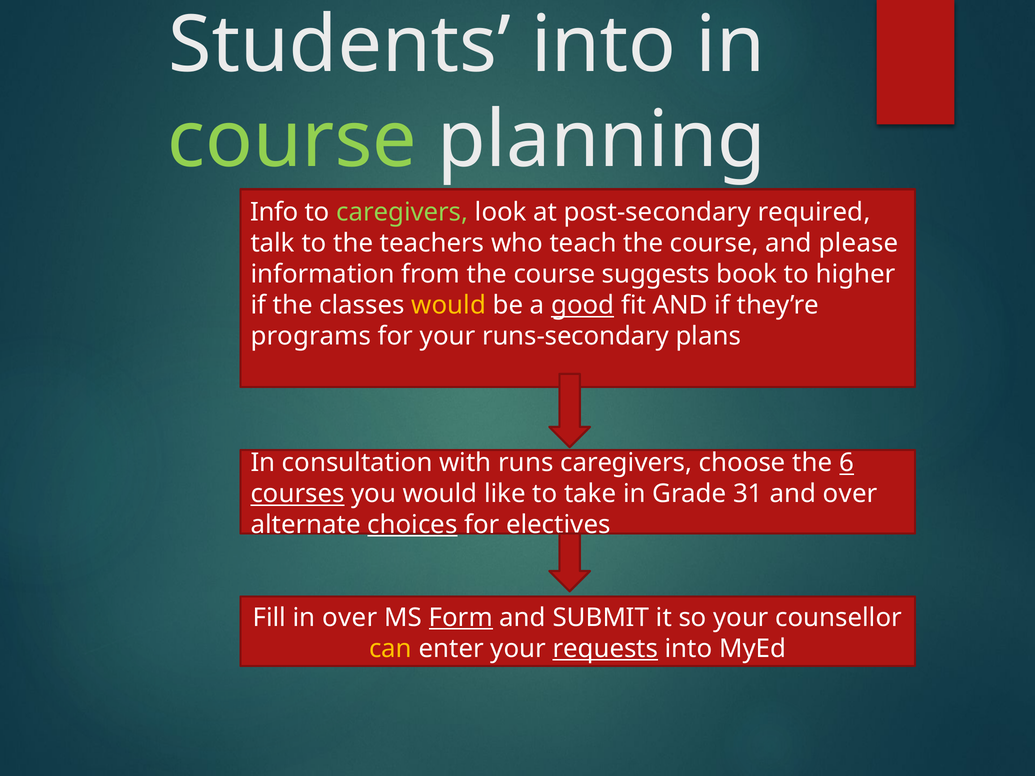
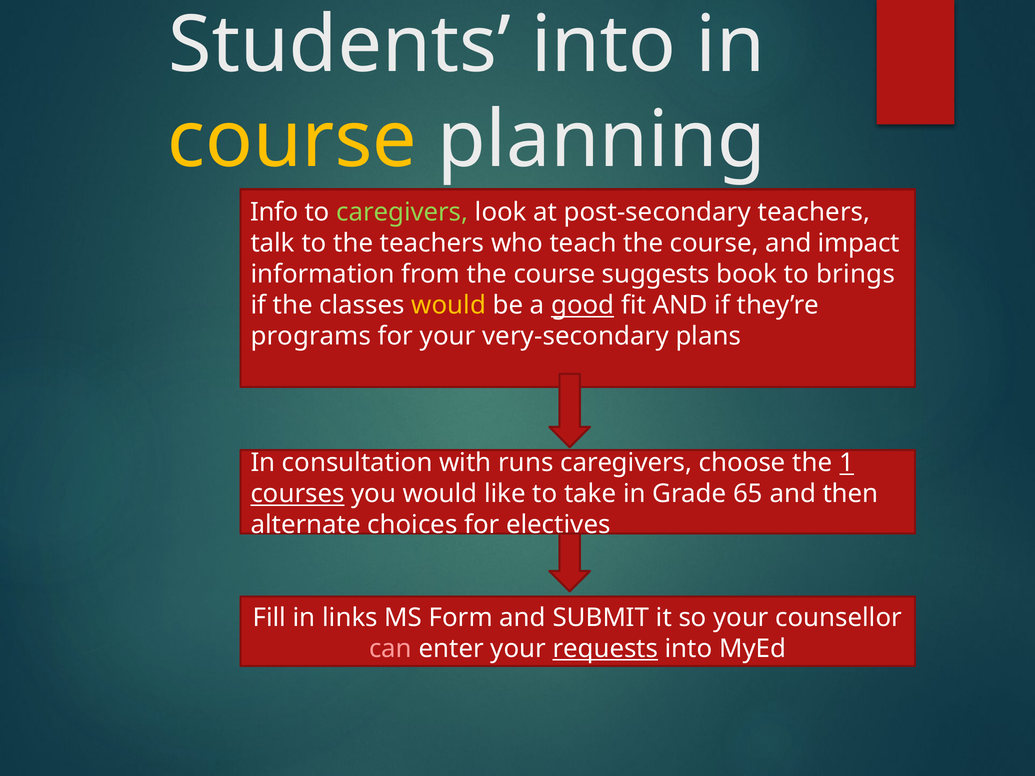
course at (292, 140) colour: light green -> yellow
post-secondary required: required -> teachers
please: please -> impact
higher: higher -> brings
runs-secondary: runs-secondary -> very-secondary
6: 6 -> 1
31: 31 -> 65
and over: over -> then
choices underline: present -> none
in over: over -> links
Form underline: present -> none
can colour: yellow -> pink
